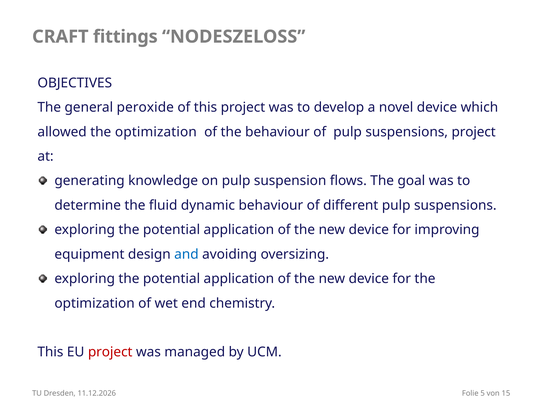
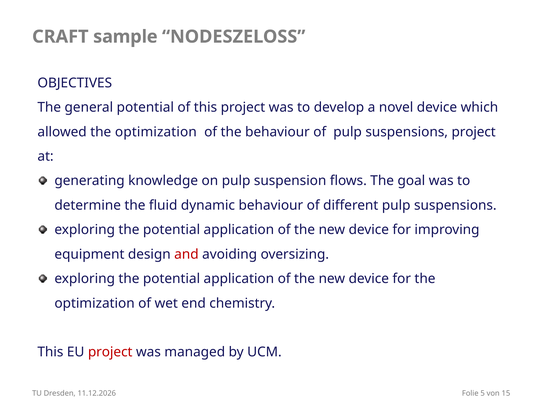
fittings: fittings -> sample
general peroxide: peroxide -> potential
and colour: blue -> red
